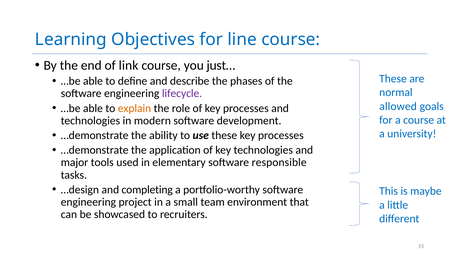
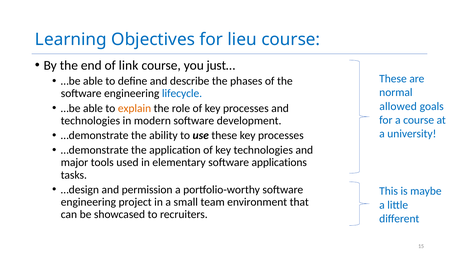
line: line -> lieu
lifecycle colour: purple -> blue
responsible: responsible -> applications
completing: completing -> permission
